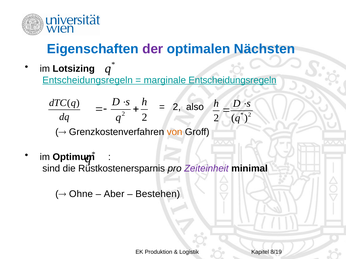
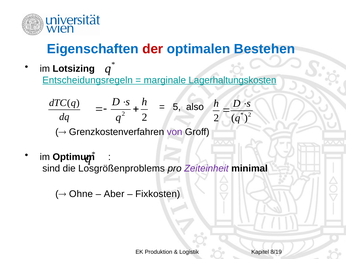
der colour: purple -> red
Nächsten: Nächsten -> Bestehen
marginale Entscheidungsregeln: Entscheidungsregeln -> Lagerhaltungskosten
2 at (177, 107): 2 -> 5
von colour: orange -> purple
Rüstkostenersparnis: Rüstkostenersparnis -> Losgrößenproblems
Bestehen: Bestehen -> Fixkosten
